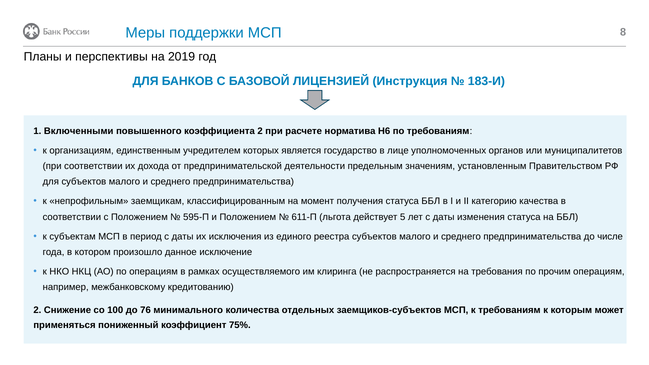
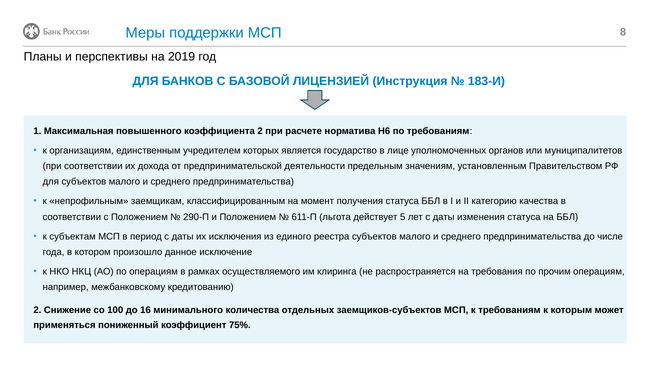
Включенными: Включенными -> Максимальная
595-П: 595-П -> 290-П
76: 76 -> 16
